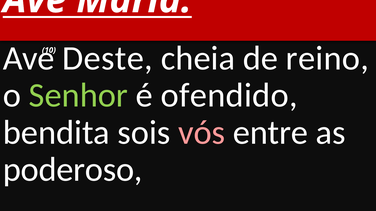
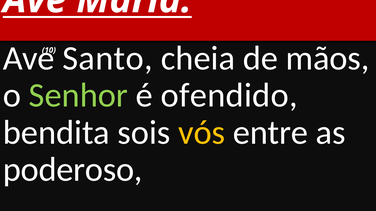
Deste: Deste -> Santo
reino: reino -> mãos
vós colour: pink -> yellow
